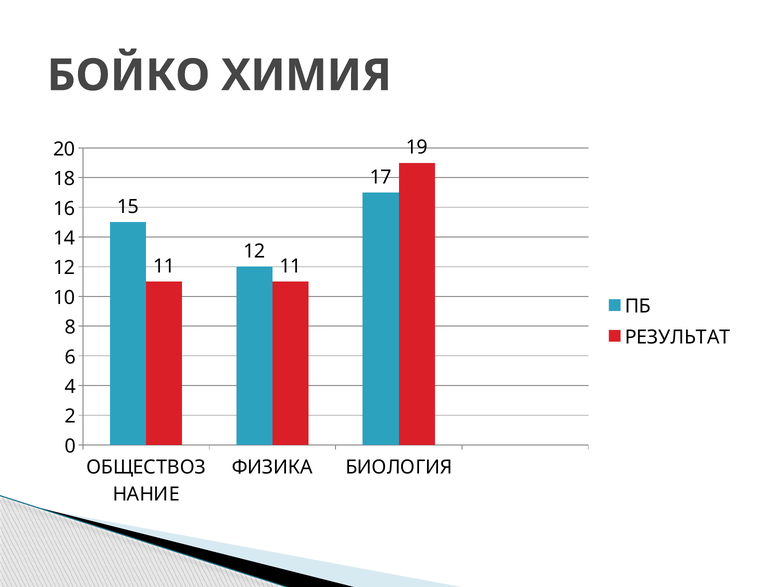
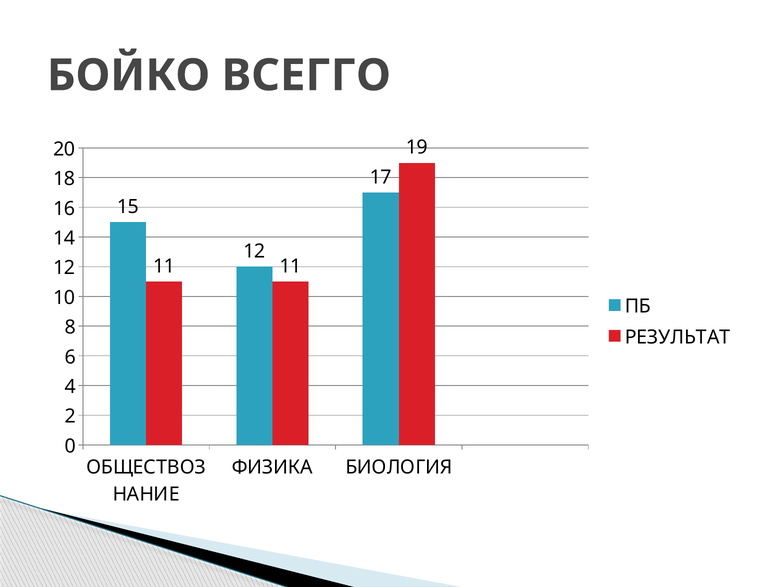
ХИМИЯ: ХИМИЯ -> ВСЕГГО
